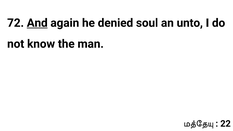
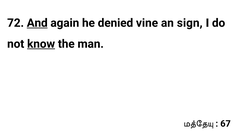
soul: soul -> vine
unto: unto -> sign
know underline: none -> present
22: 22 -> 67
